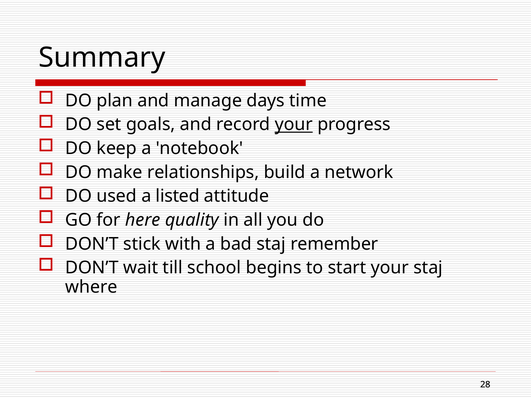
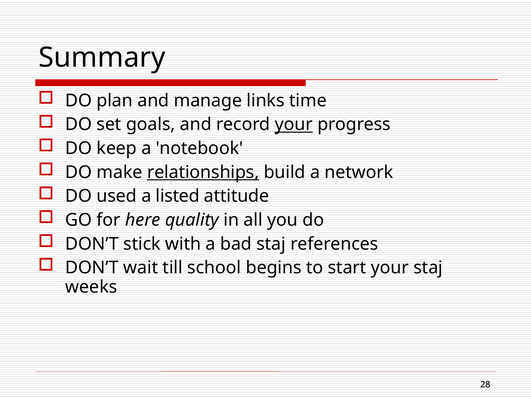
days: days -> links
relationships underline: none -> present
remember: remember -> references
where: where -> weeks
